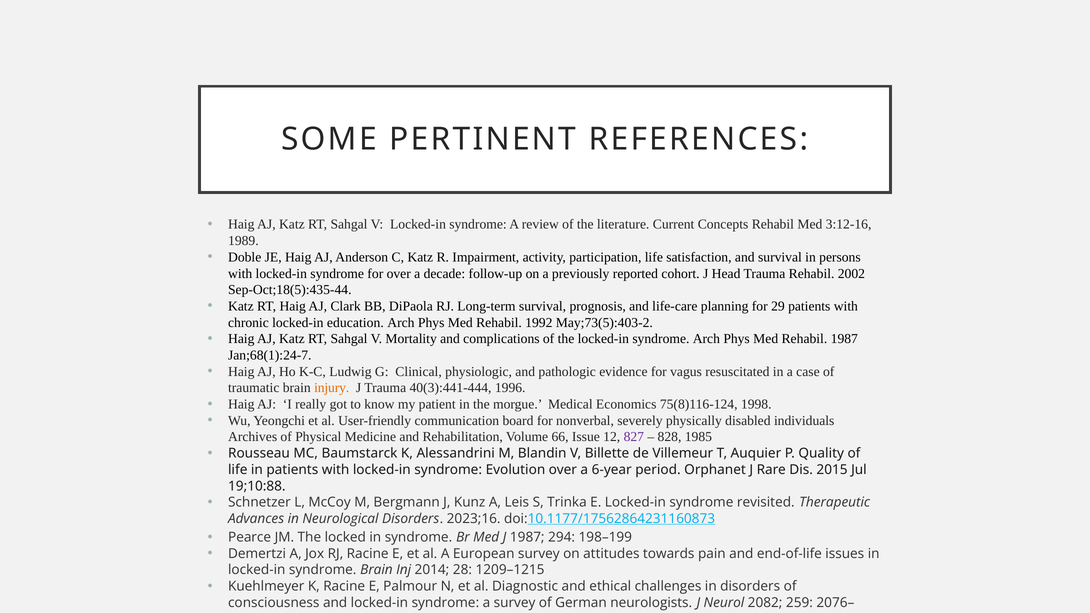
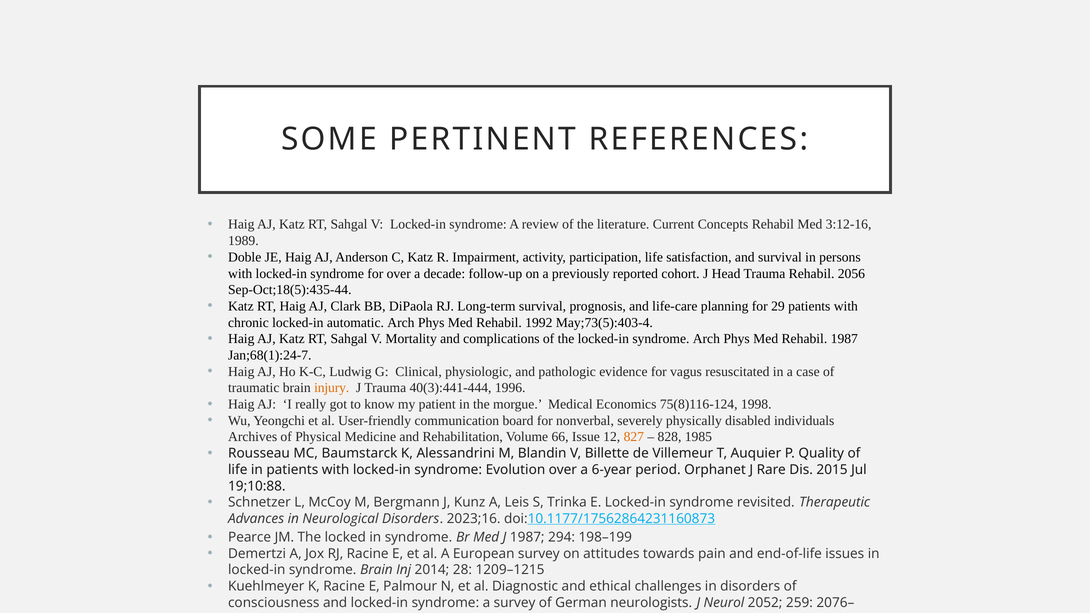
2002: 2002 -> 2056
education: education -> automatic
May;73(5):403-2: May;73(5):403-2 -> May;73(5):403-4
827 colour: purple -> orange
2082: 2082 -> 2052
